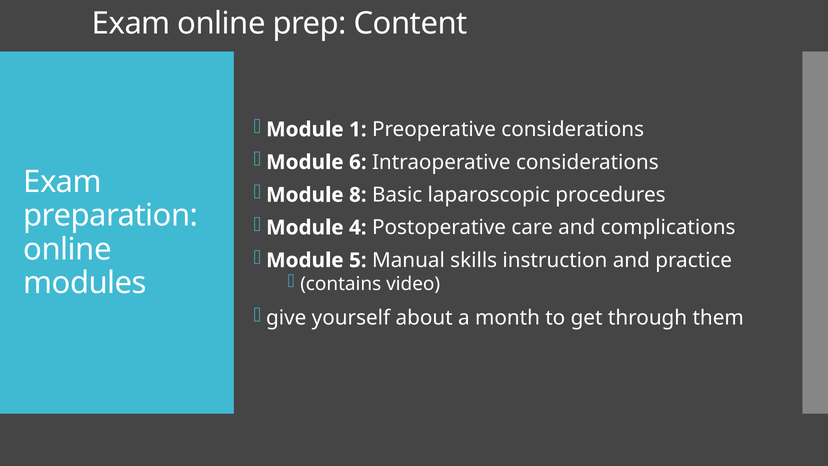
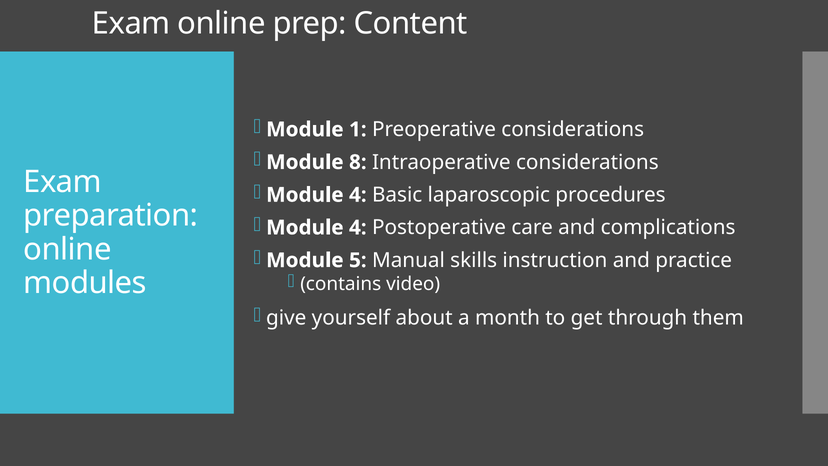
6: 6 -> 8
8 at (358, 195): 8 -> 4
